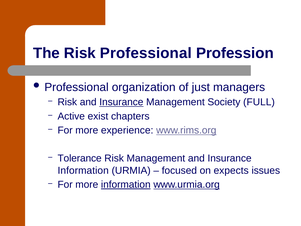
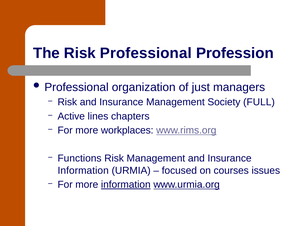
Insurance at (121, 102) underline: present -> none
exist: exist -> lines
experience: experience -> workplaces
Tolerance: Tolerance -> Functions
expects: expects -> courses
